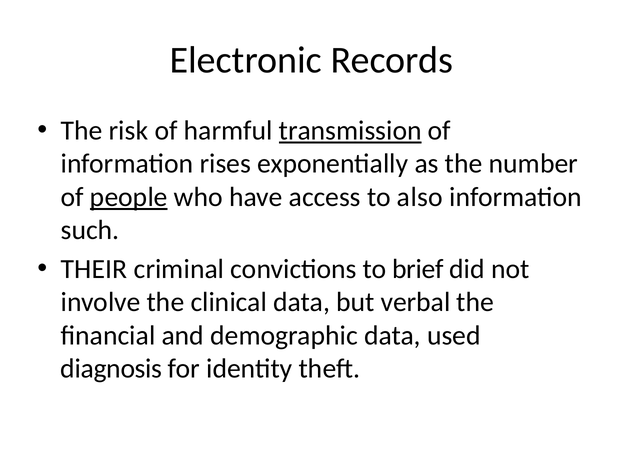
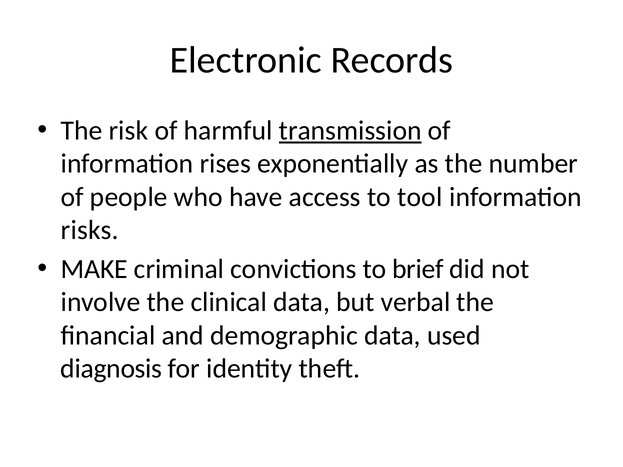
people underline: present -> none
also: also -> tool
such: such -> risks
THEIR: THEIR -> MAKE
